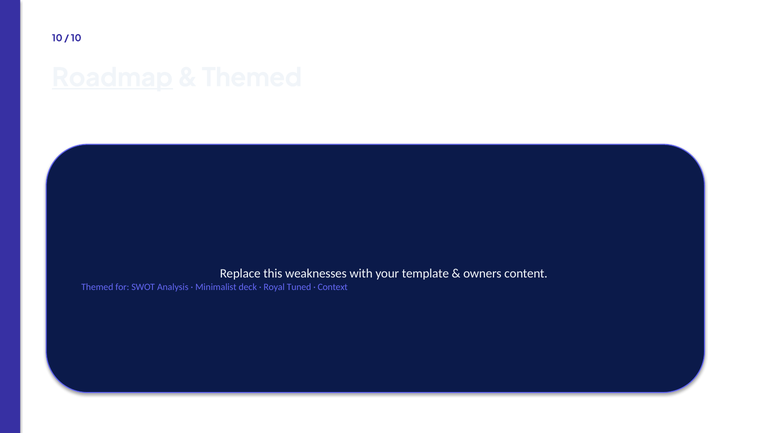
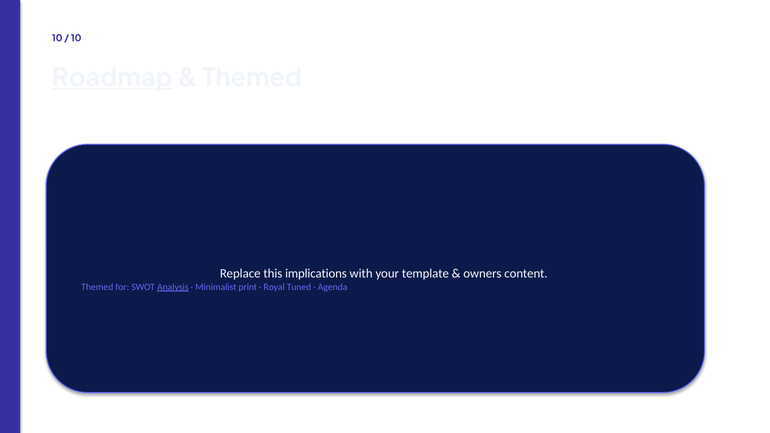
weaknesses: weaknesses -> implications
Analysis underline: none -> present
deck: deck -> print
Context: Context -> Agenda
